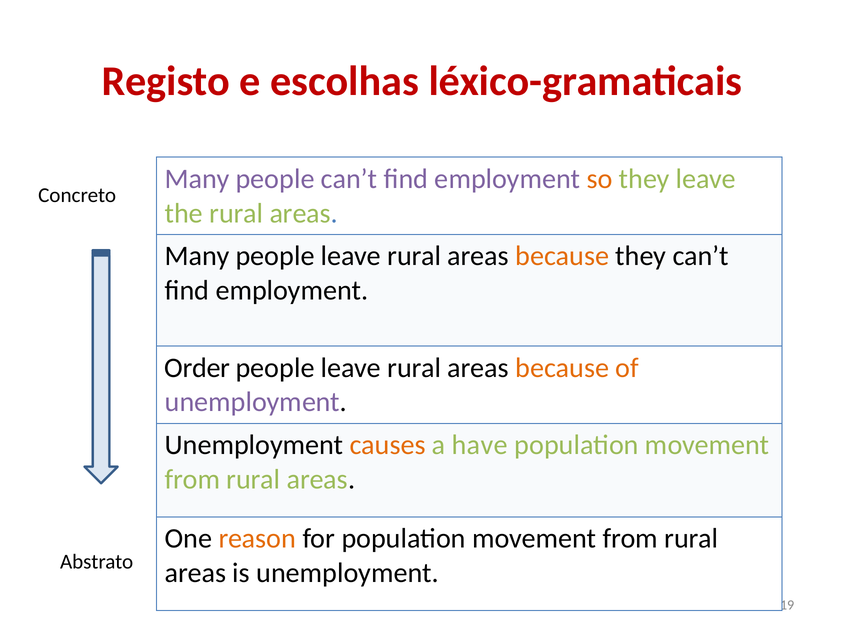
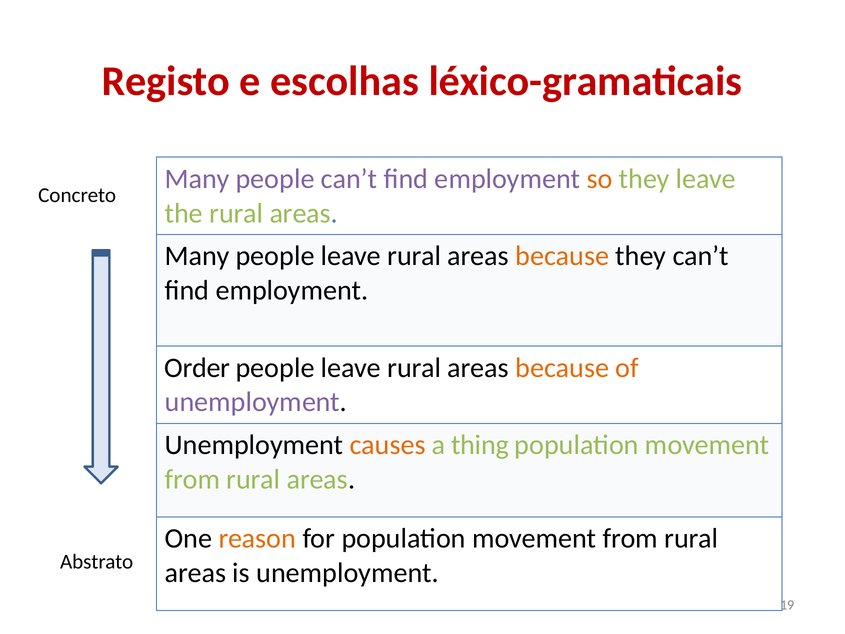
have: have -> thing
